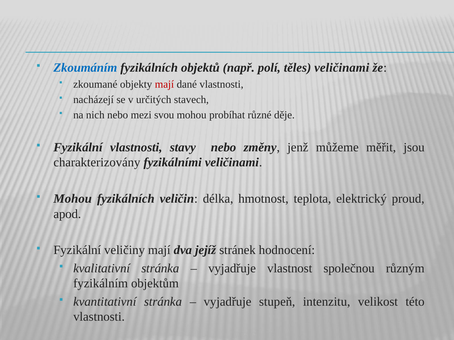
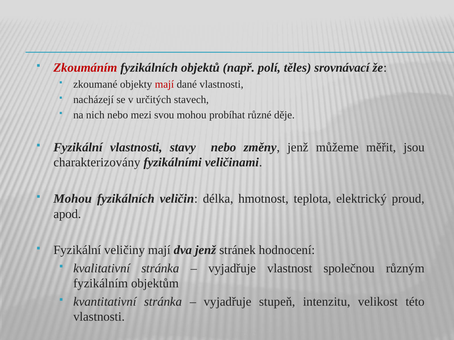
Zkoumáním colour: blue -> red
těles veličinami: veličinami -> srovnávací
dva jejíž: jejíž -> jenž
